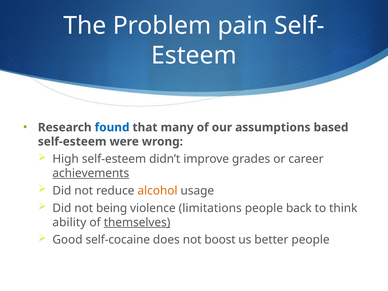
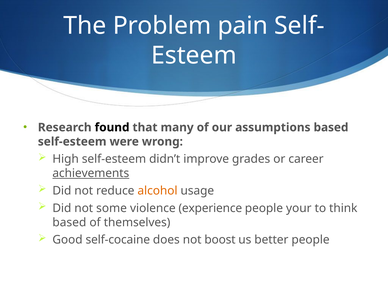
found colour: blue -> black
being: being -> some
limitations: limitations -> experience
back: back -> your
ability at (69, 222): ability -> based
themselves underline: present -> none
